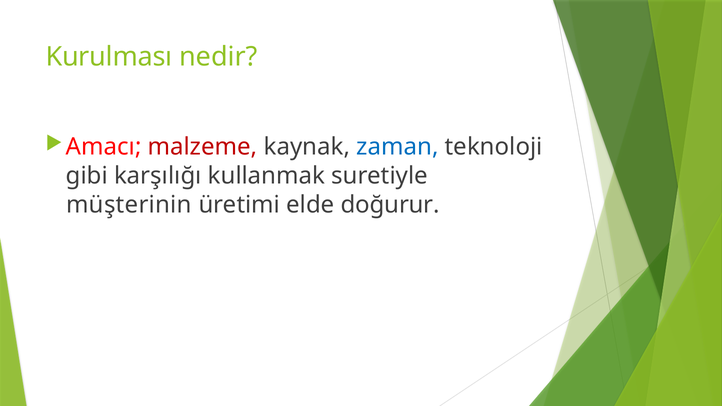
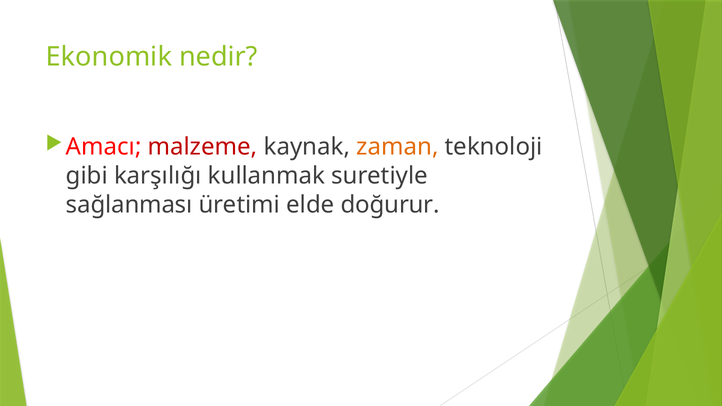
Kurulması: Kurulması -> Ekonomik
zaman colour: blue -> orange
müşterinin: müşterinin -> sağlanması
